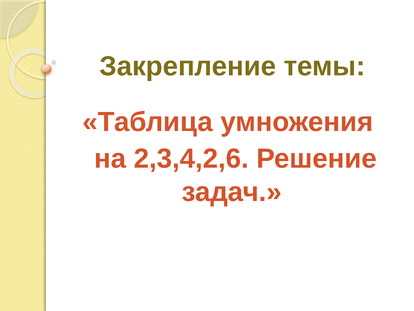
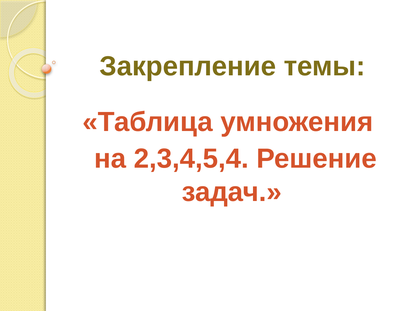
2,3,4,2,6: 2,3,4,2,6 -> 2,3,4,5,4
